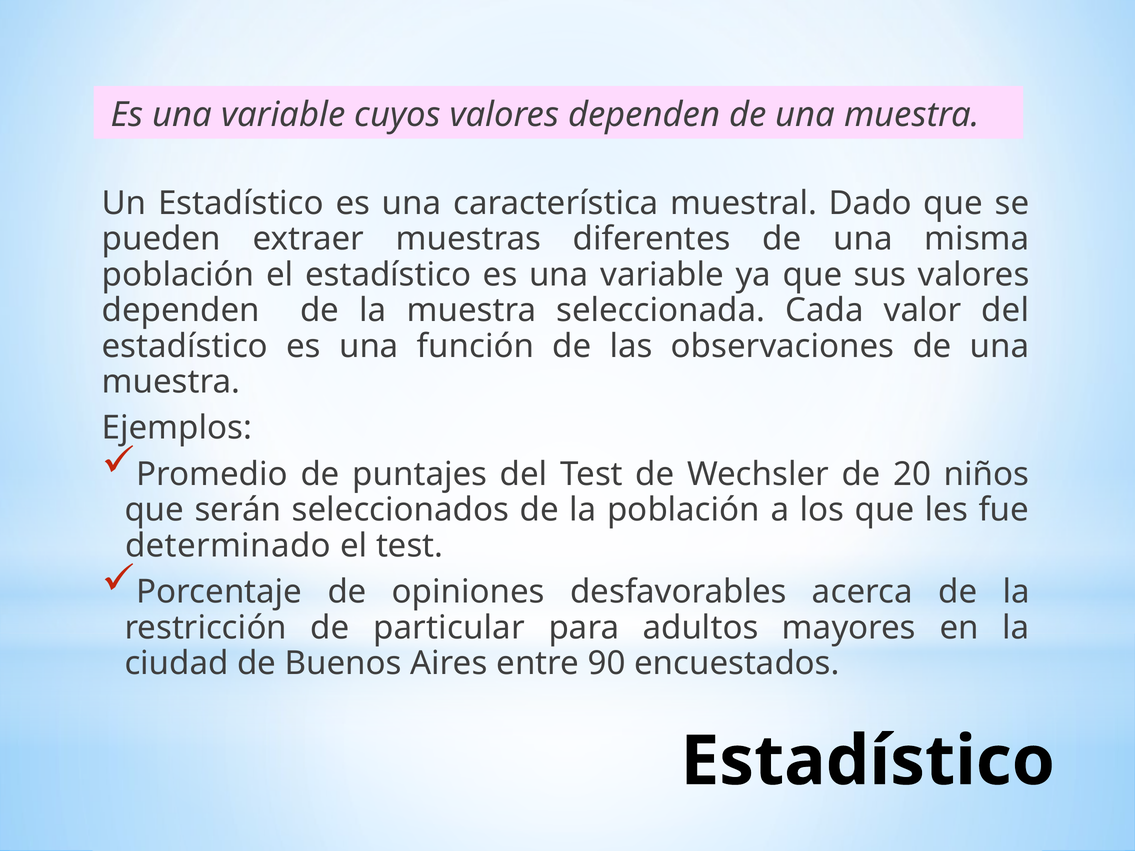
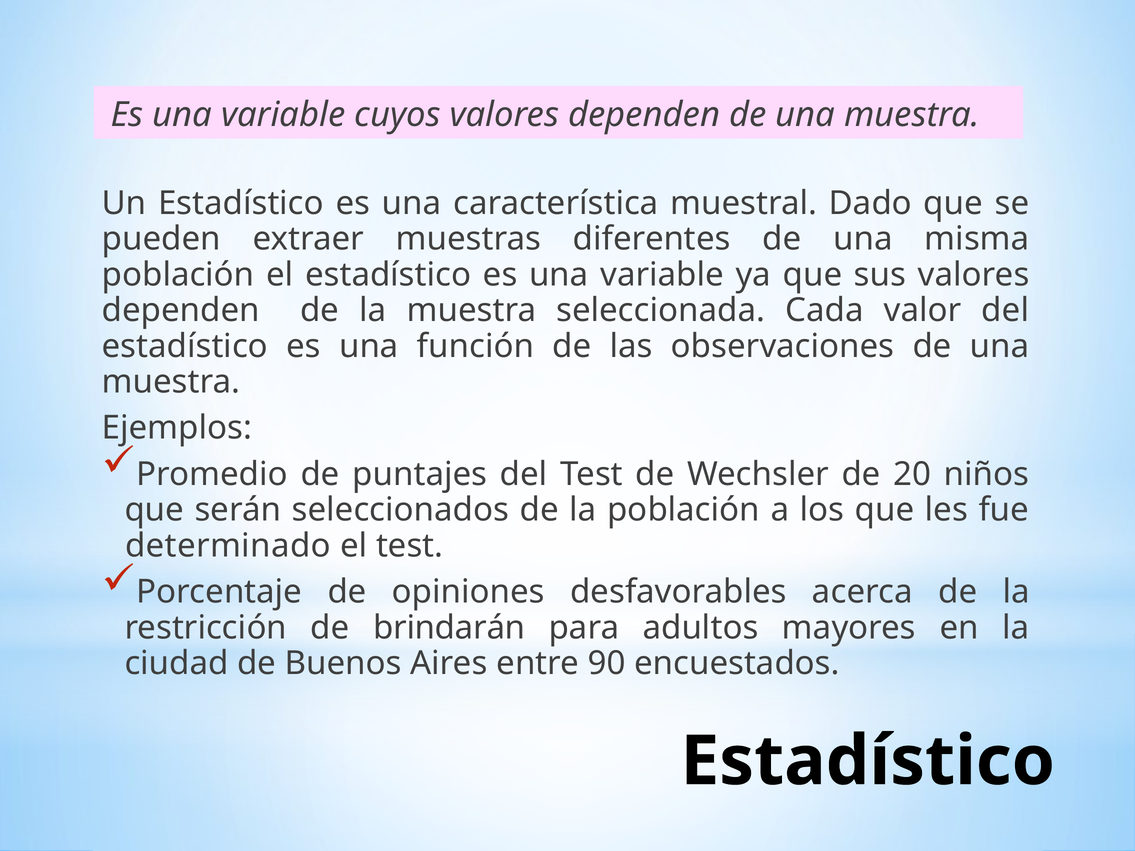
particular: particular -> brindarán
